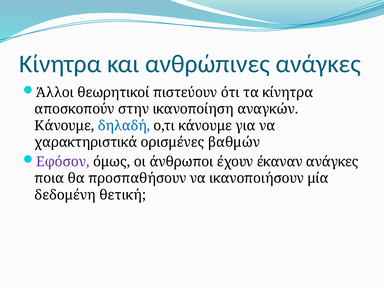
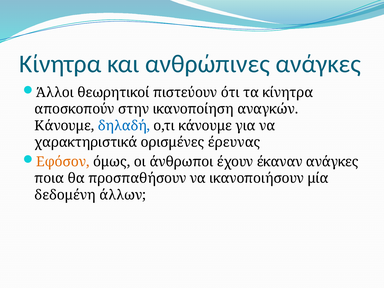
βαθμών: βαθμών -> έρευνας
Εφόσον colour: purple -> orange
θετική: θετική -> άλλων
